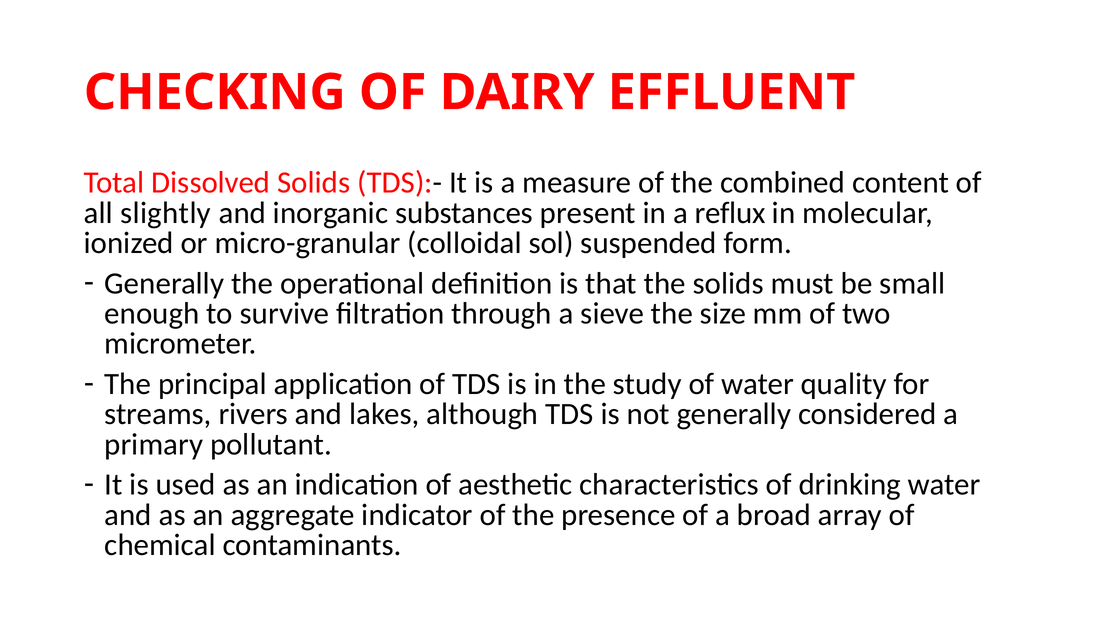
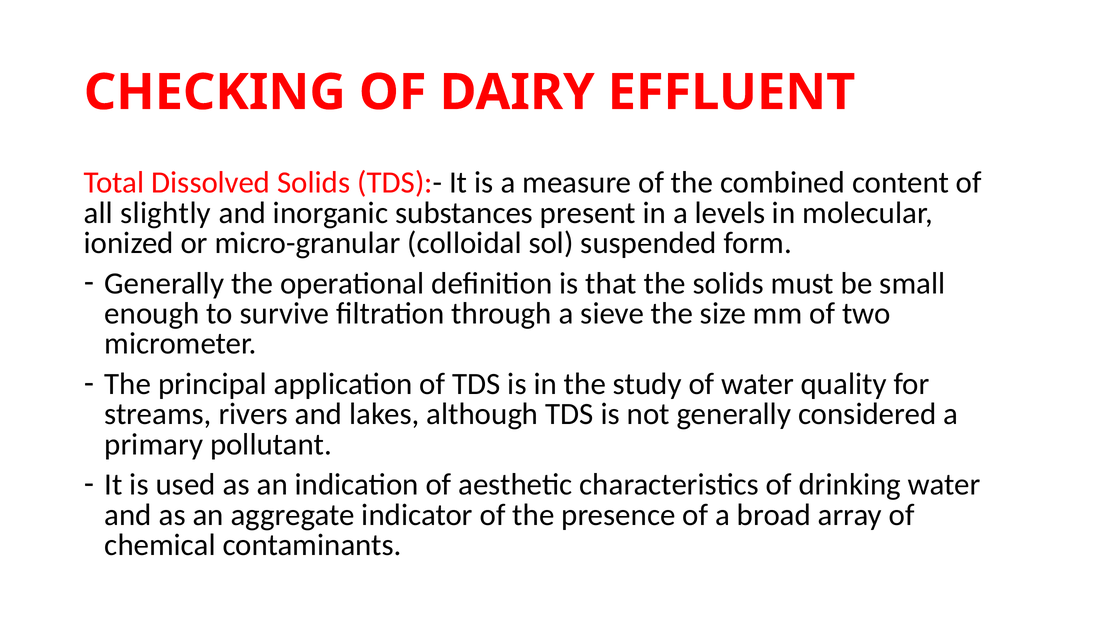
reflux: reflux -> levels
